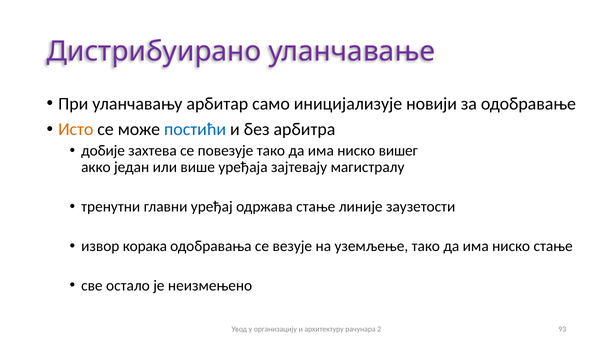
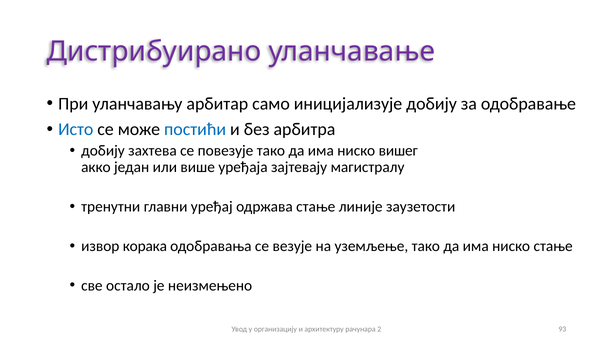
иницијализује новији: новији -> добију
Исто colour: orange -> blue
добије at (103, 150): добије -> добију
